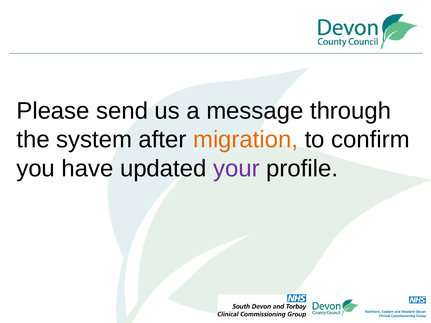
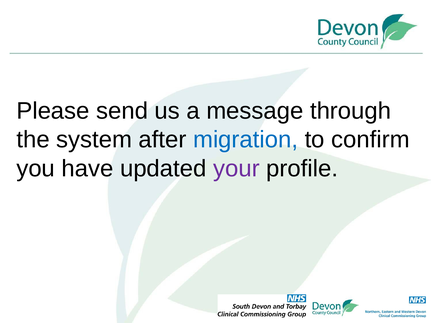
migration colour: orange -> blue
